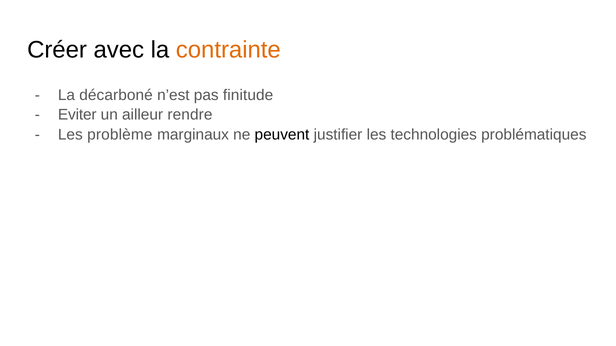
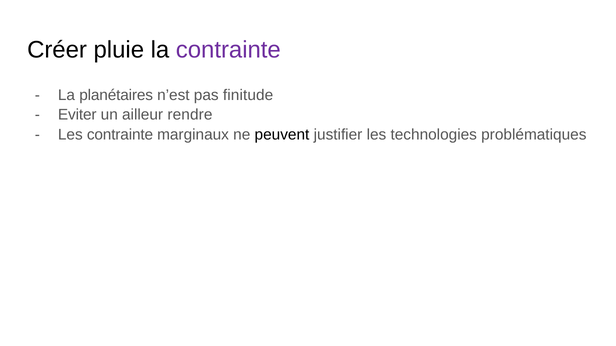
avec: avec -> pluie
contrainte at (228, 50) colour: orange -> purple
décarboné: décarboné -> planétaires
Les problème: problème -> contrainte
